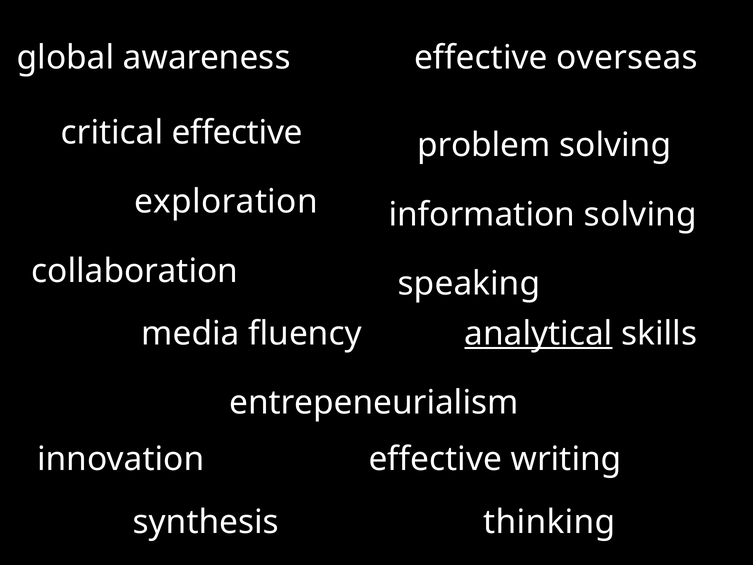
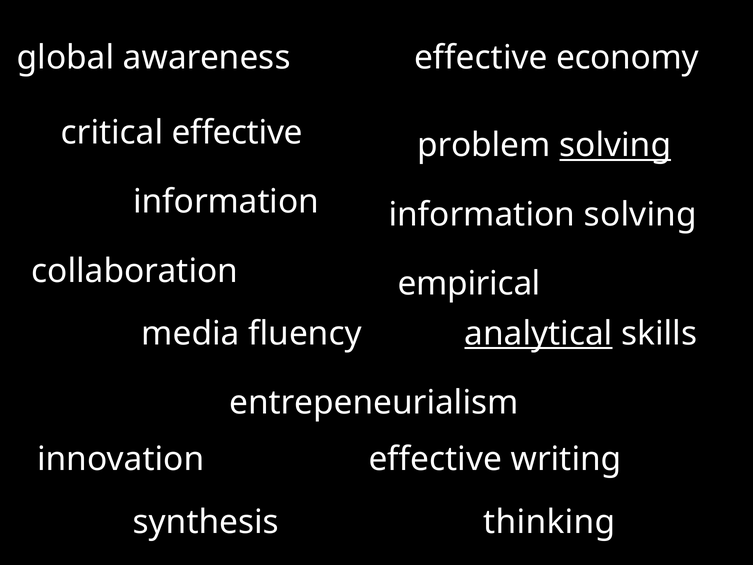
overseas: overseas -> economy
solving at (615, 145) underline: none -> present
exploration at (226, 202): exploration -> information
speaking: speaking -> empirical
